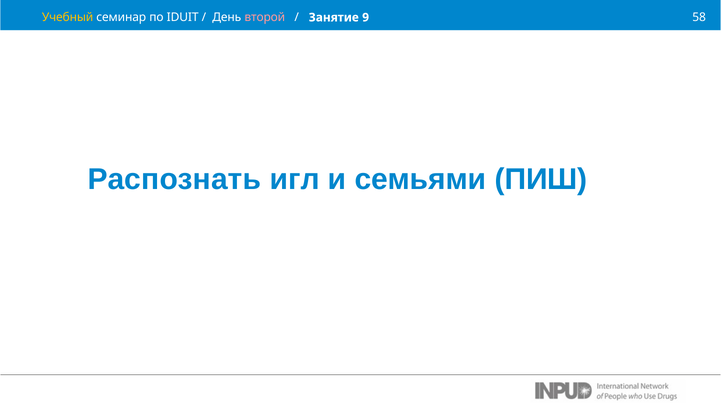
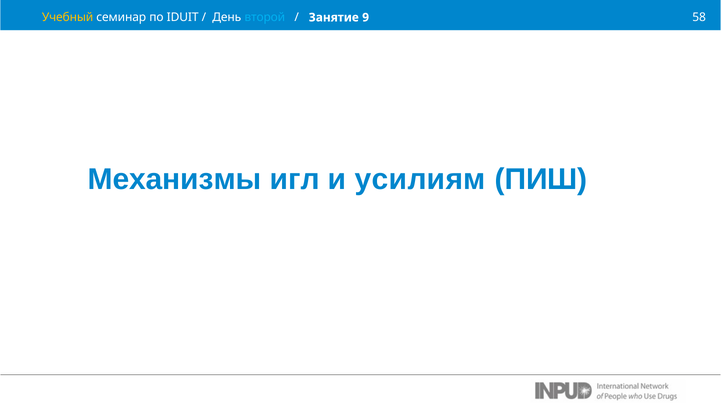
второй colour: pink -> light blue
Распознать: Распознать -> Механизмы
семьями: семьями -> усилиям
